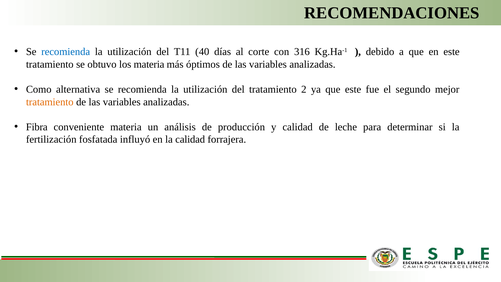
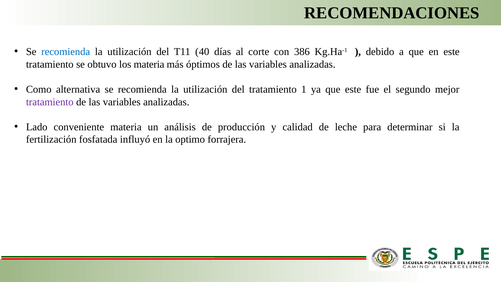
316: 316 -> 386
2: 2 -> 1
tratamiento at (50, 102) colour: orange -> purple
Fibra: Fibra -> Lado
la calidad: calidad -> optimo
